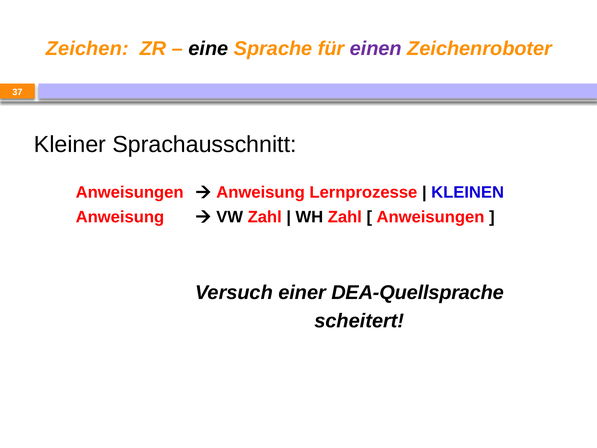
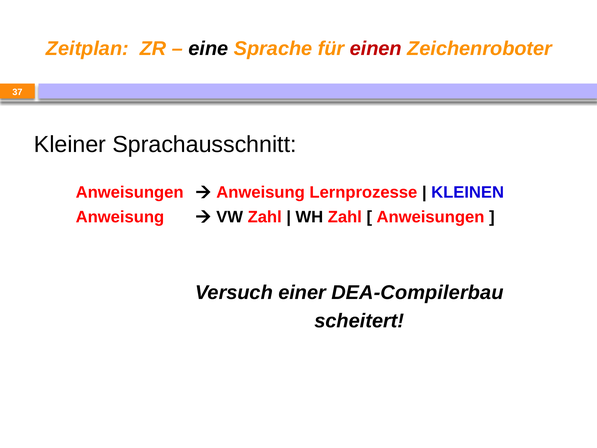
Zeichen: Zeichen -> Zeitplan
einen colour: purple -> red
DEA-Quellsprache: DEA-Quellsprache -> DEA-Compilerbau
